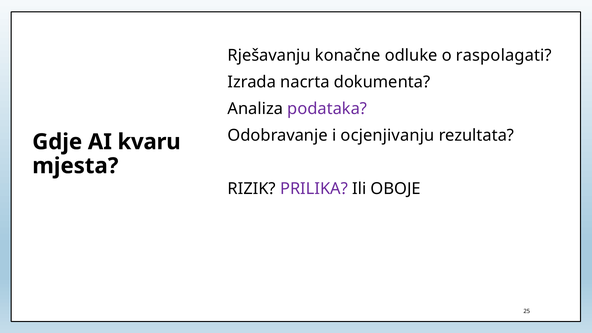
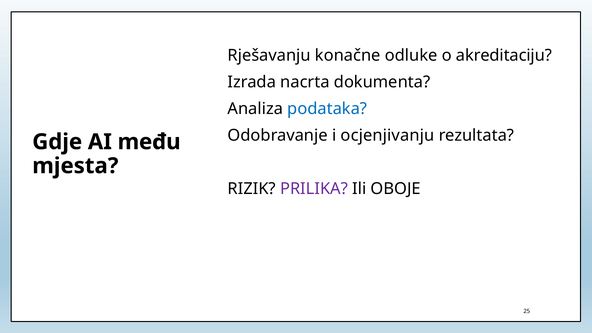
raspolagati: raspolagati -> akreditaciju
podataka colour: purple -> blue
kvaru: kvaru -> među
